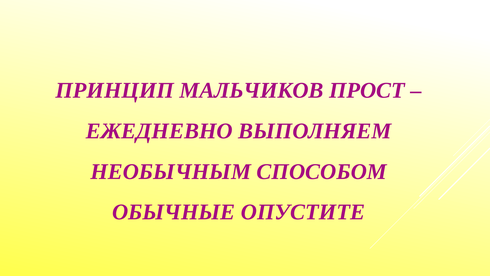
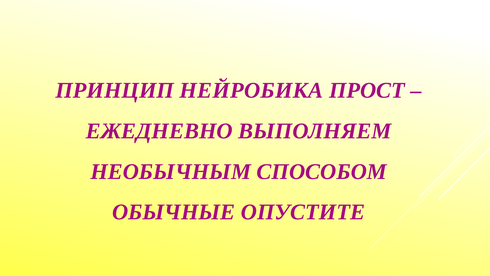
МАЛЬЧИКОВ: МАЛЬЧИКОВ -> НЕЙРОБИКА
